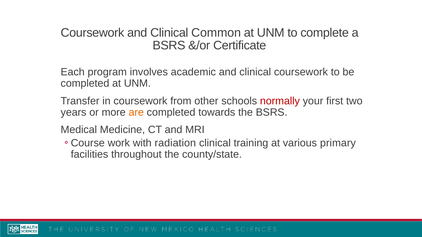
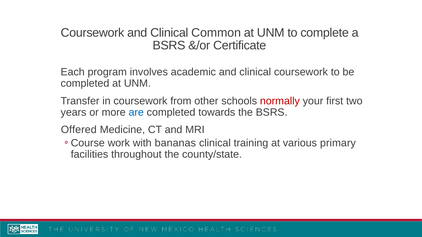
are colour: orange -> blue
Medical: Medical -> Offered
radiation: radiation -> bananas
